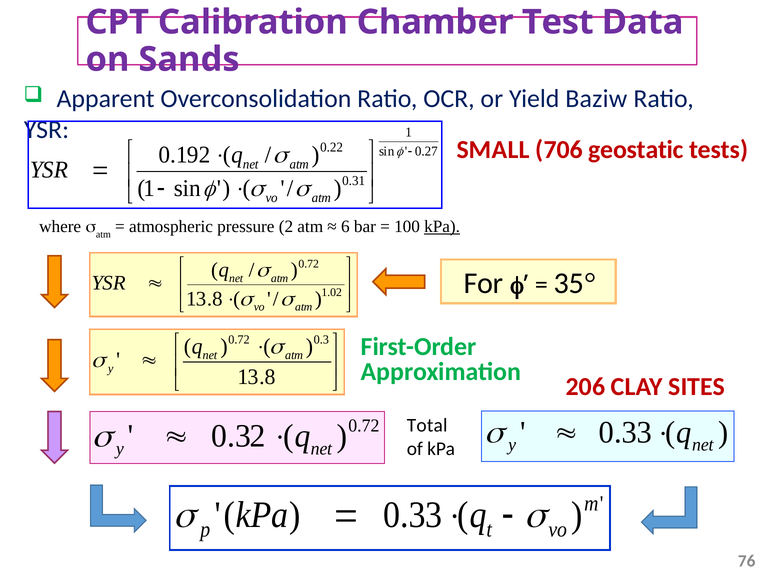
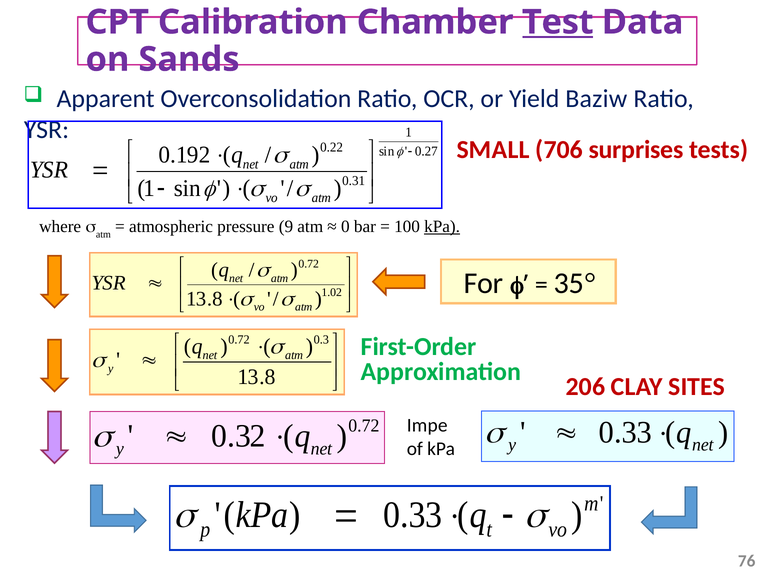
Test underline: none -> present
geostatic: geostatic -> surprises
2: 2 -> 9
6 at (345, 227): 6 -> 0
Total: Total -> Impe
